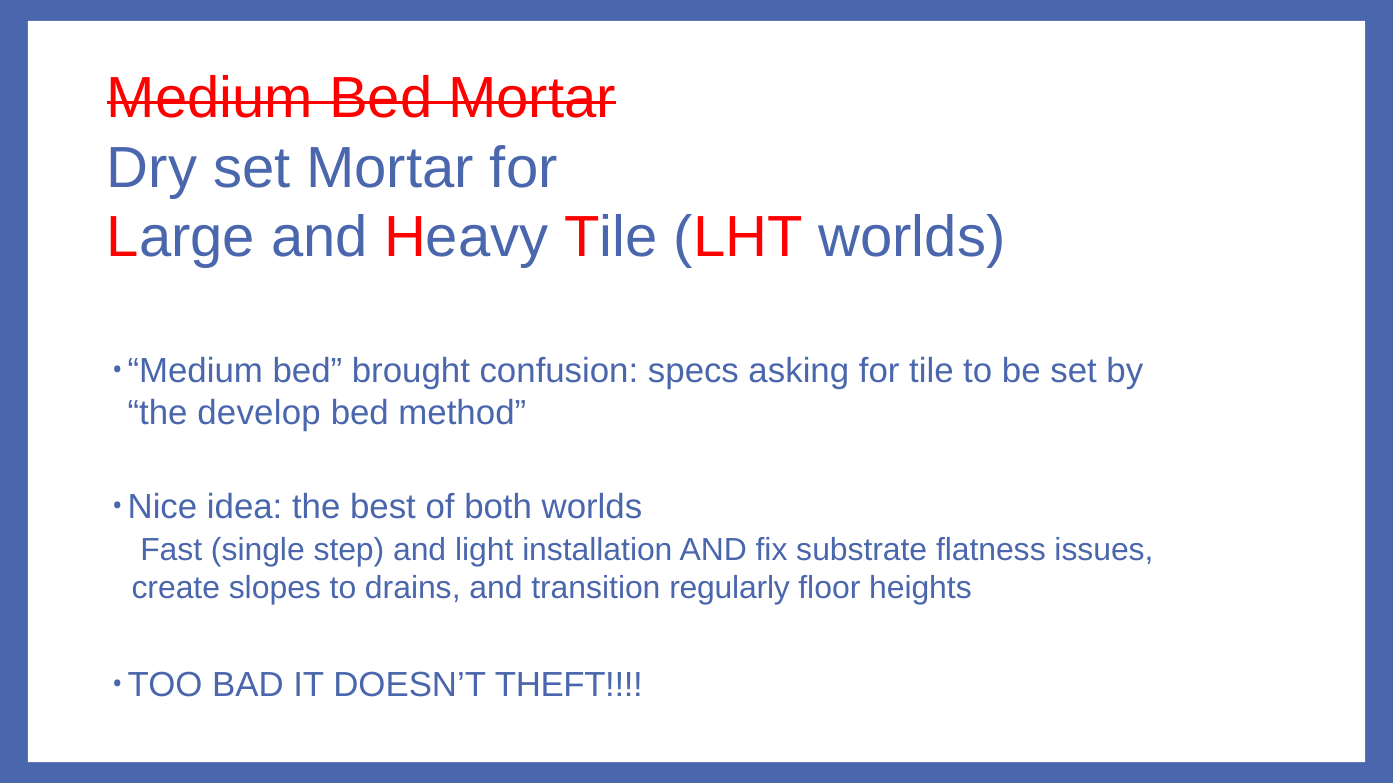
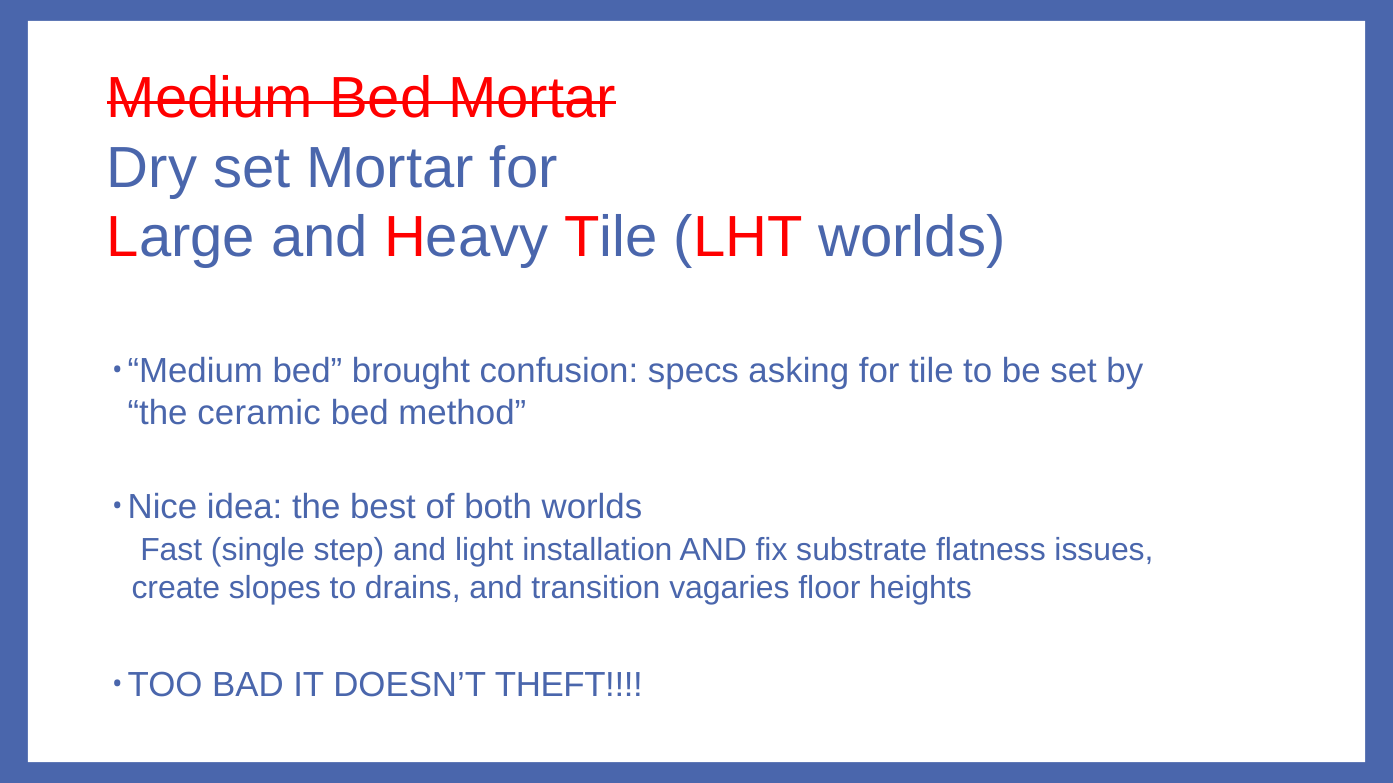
develop: develop -> ceramic
regularly: regularly -> vagaries
